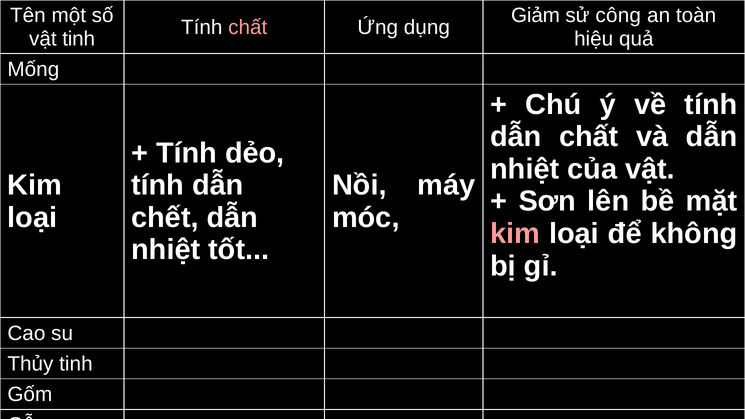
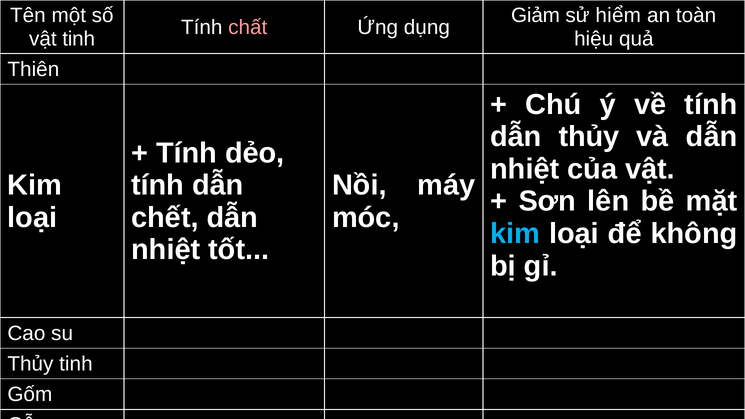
công: công -> hiểm
Mống: Mống -> Thiên
dẫn chất: chất -> thủy
kim at (515, 234) colour: pink -> light blue
